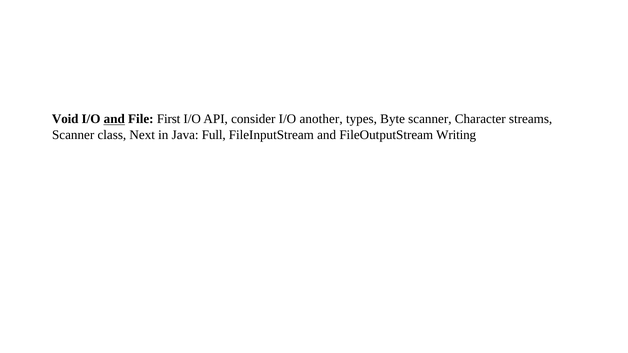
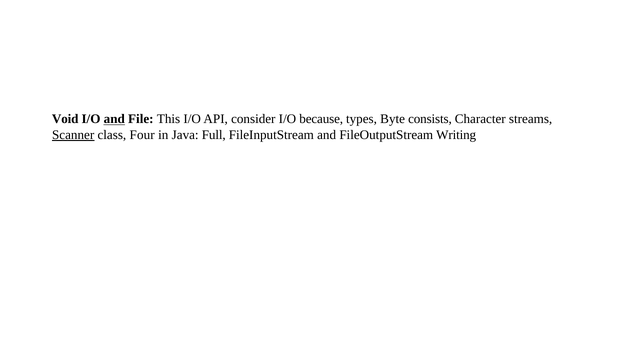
First: First -> This
another: another -> because
Byte scanner: scanner -> consists
Scanner at (73, 135) underline: none -> present
Next: Next -> Four
